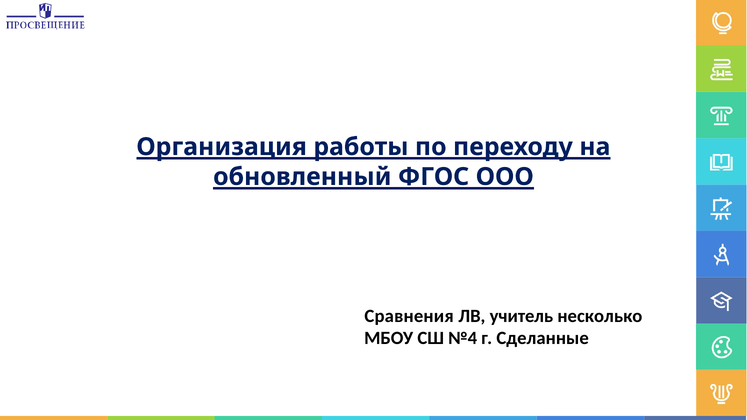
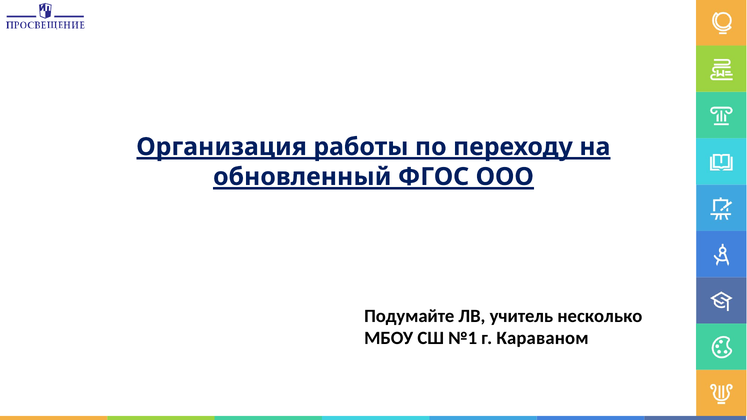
Сравнения: Сравнения -> Подумайте
№4: №4 -> №1
Сделанные: Сделанные -> Караваном
